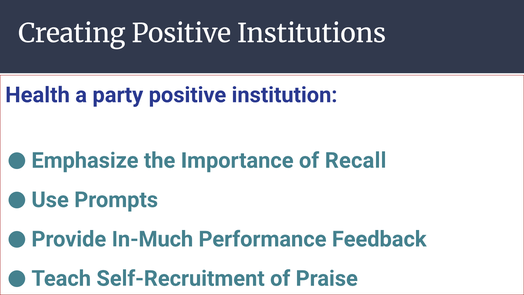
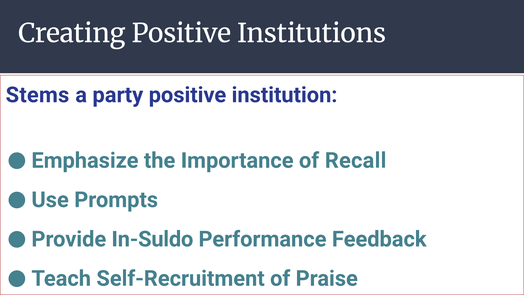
Health: Health -> Stems
In-Much: In-Much -> In-Suldo
